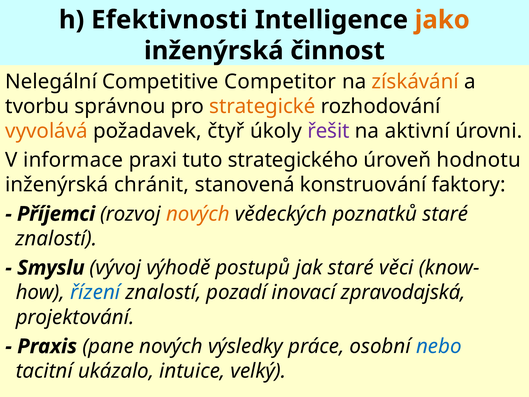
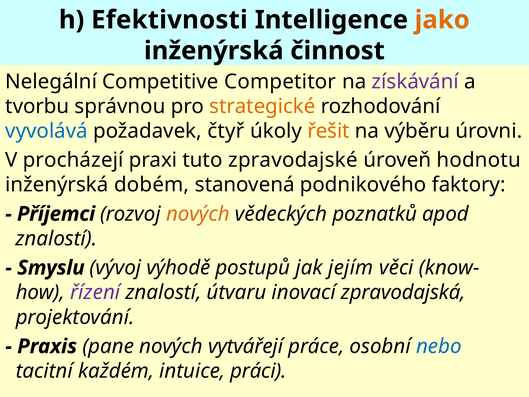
získávání colour: orange -> purple
vyvolává colour: orange -> blue
řešit colour: purple -> orange
aktivní: aktivní -> výběru
informace: informace -> procházejí
strategického: strategického -> zpravodajské
chránit: chránit -> dobém
konstruování: konstruování -> podnikového
poznatků staré: staré -> apod
jak staré: staré -> jejím
řízení colour: blue -> purple
pozadí: pozadí -> útvaru
výsledky: výsledky -> vytvářejí
ukázalo: ukázalo -> každém
velký: velký -> práci
